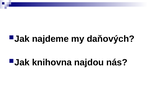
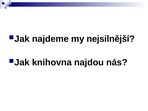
daňových: daňových -> nejsilnější
